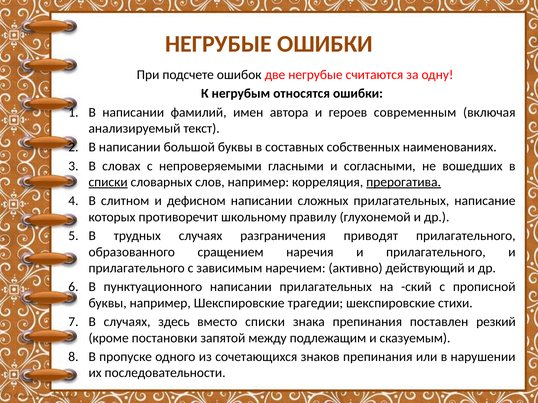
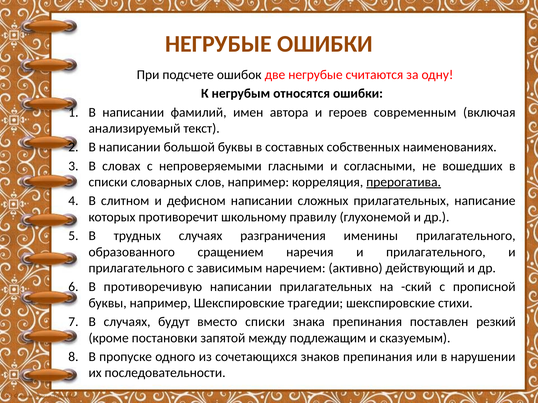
списки at (108, 182) underline: present -> none
приводят: приводят -> именины
пунктуационного: пунктуационного -> противоречивую
здесь: здесь -> будут
